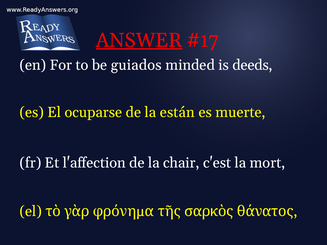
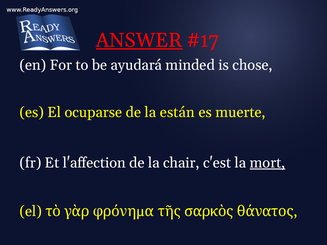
guiados: guiados -> ayudará
deeds: deeds -> chose
mort underline: none -> present
